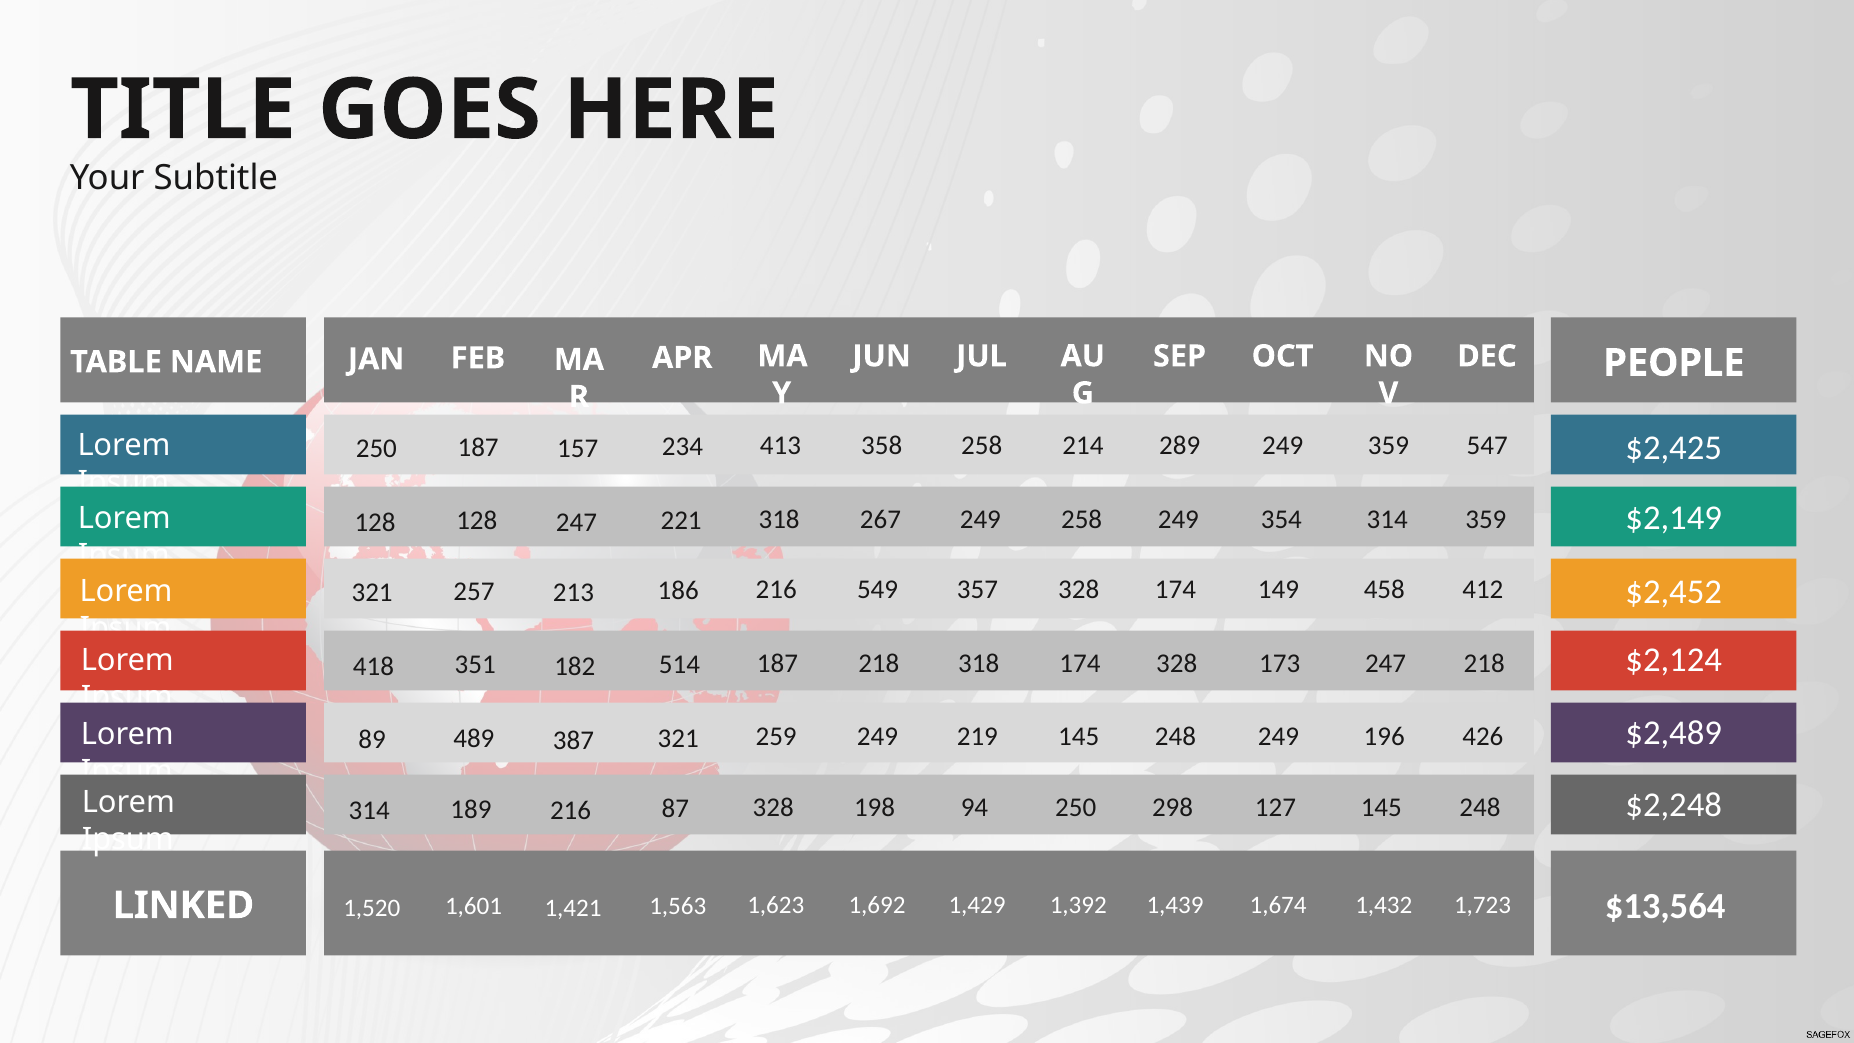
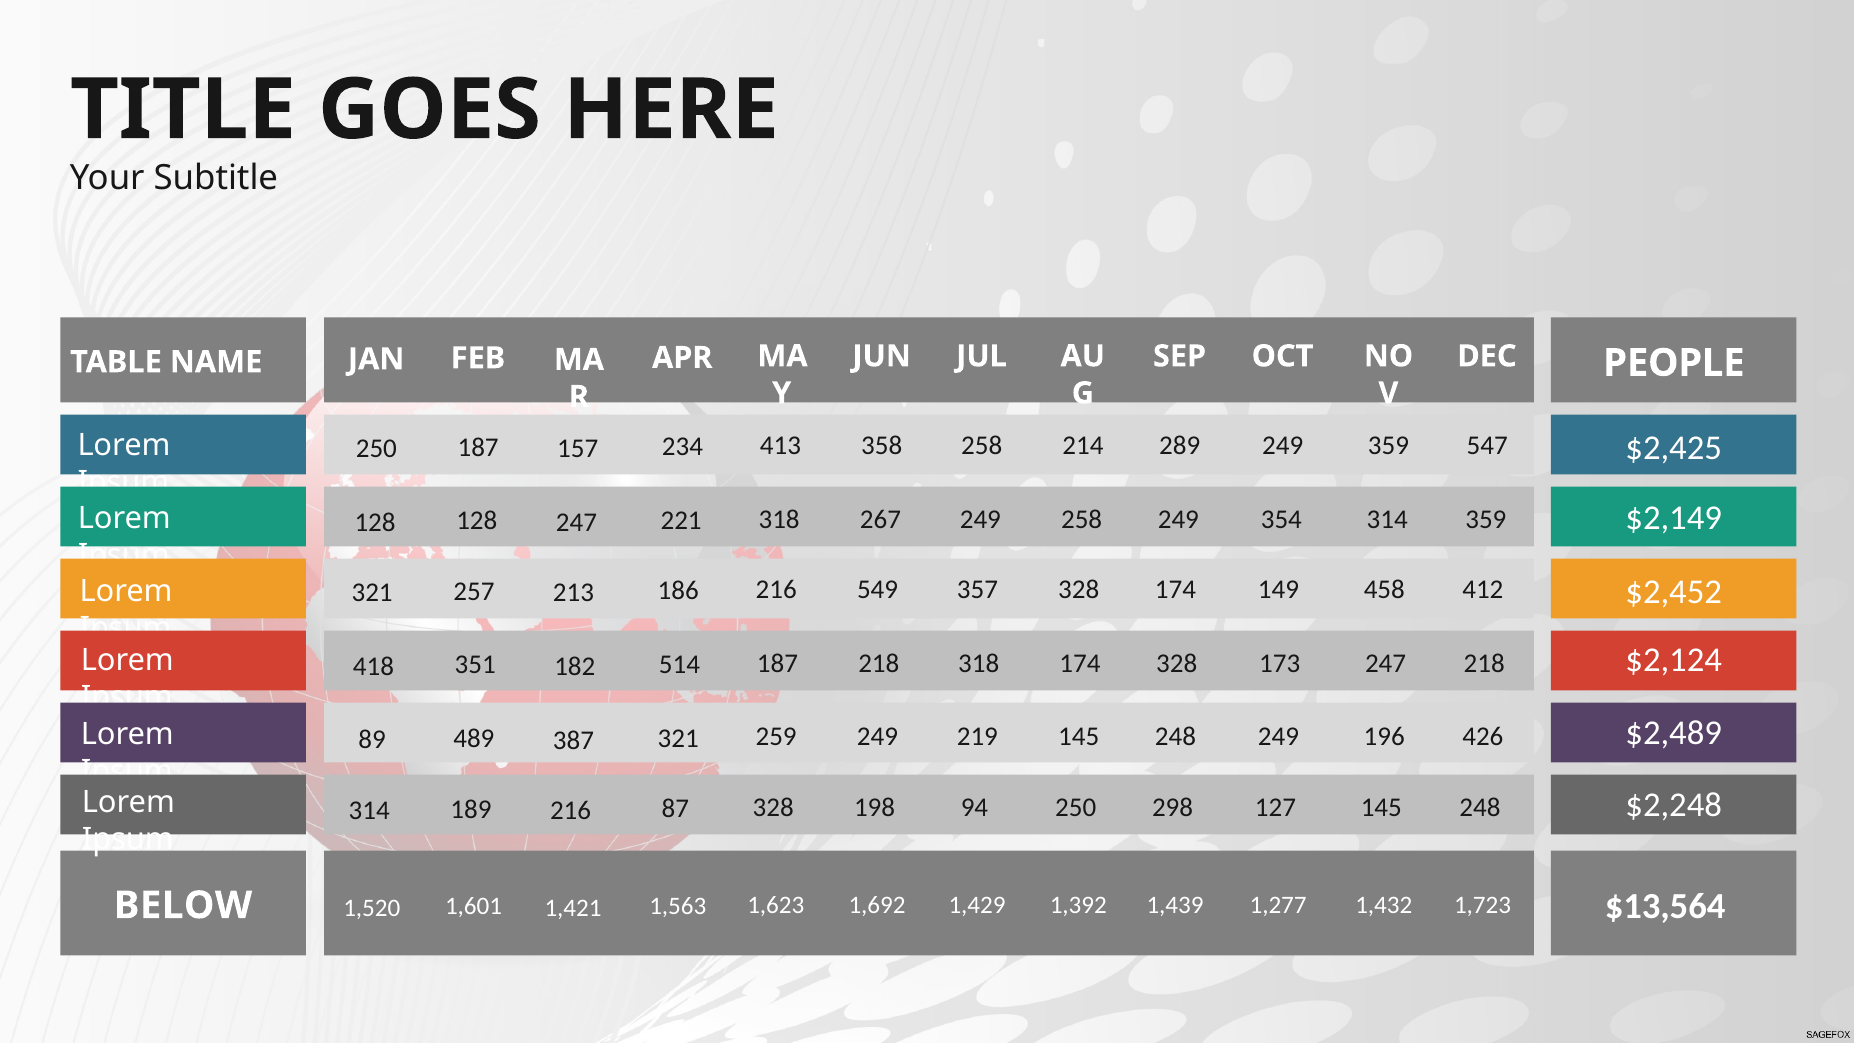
1,674: 1,674 -> 1,277
LINKED: LINKED -> BELOW
